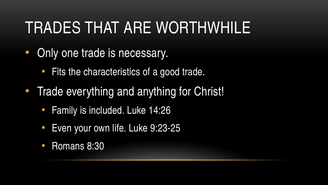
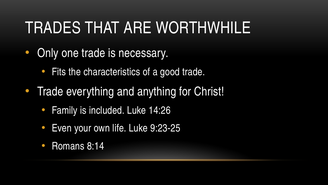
8:30: 8:30 -> 8:14
